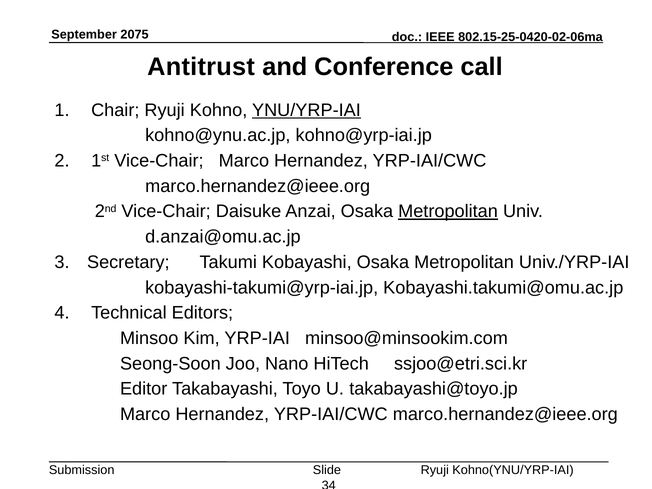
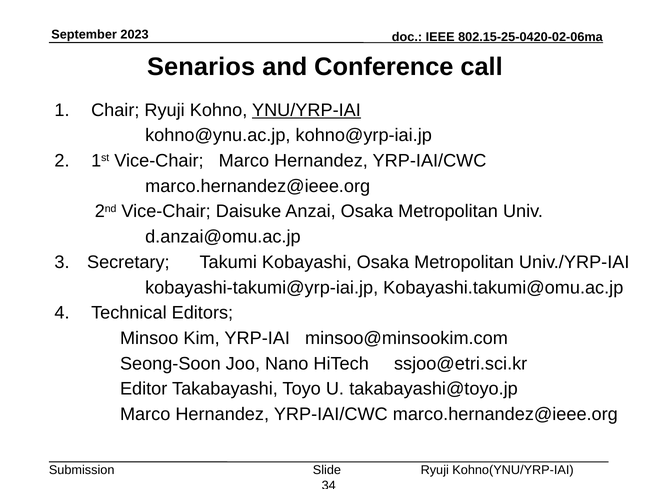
2075: 2075 -> 2023
Antitrust: Antitrust -> Senarios
Metropolitan at (448, 211) underline: present -> none
